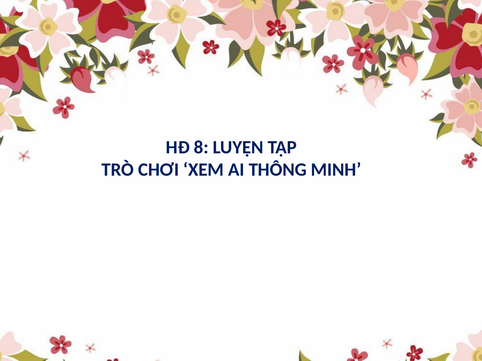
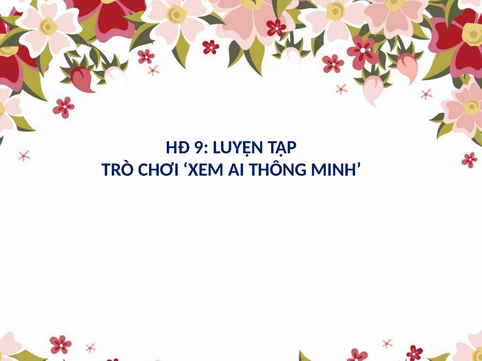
8: 8 -> 9
